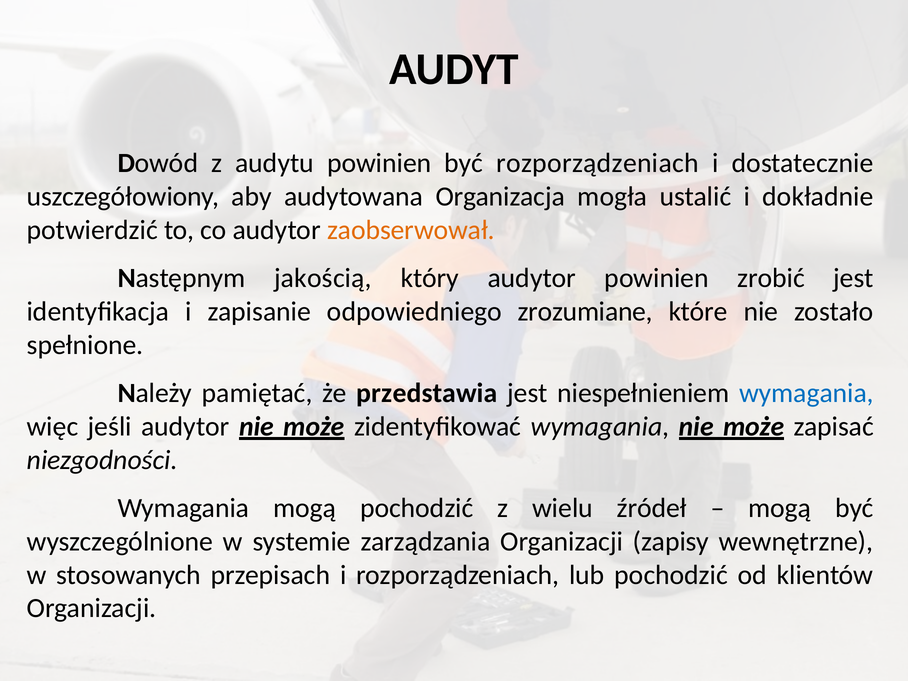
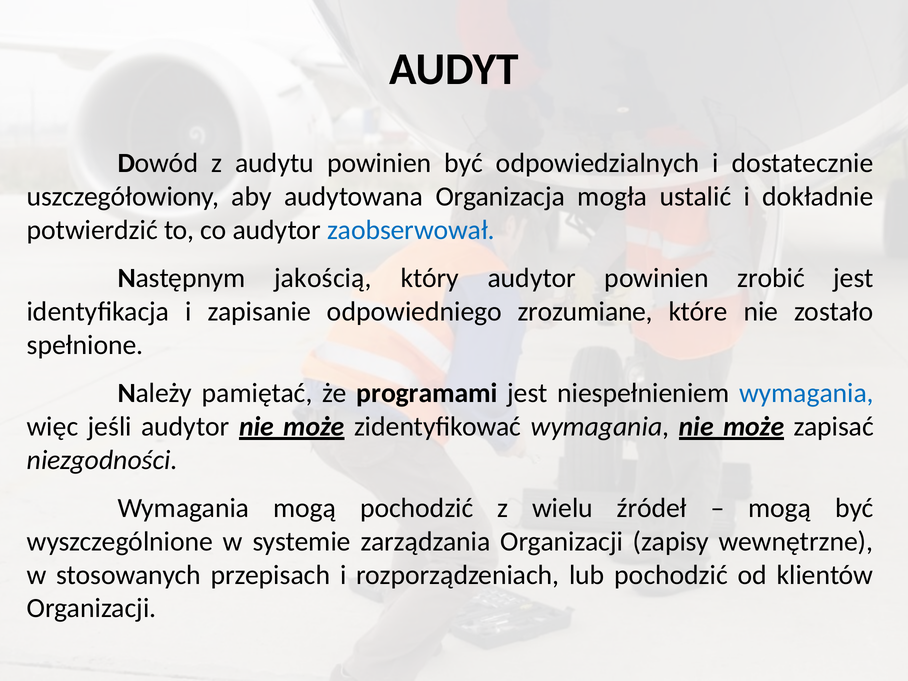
być rozporządzeniach: rozporządzeniach -> odpowiedzialnych
zaobserwował colour: orange -> blue
przedstawia: przedstawia -> programami
